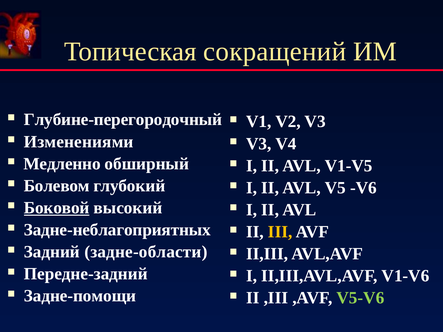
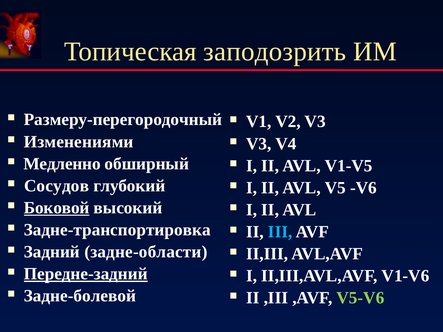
сокращений: сокращений -> заподозрить
Глубине-перегородочный: Глубине-перегородочный -> Размеру-перегородочный
Болевом: Болевом -> Сосудов
Задне-неблагоприятных: Задне-неблагоприятных -> Задне-транспортировка
III colour: yellow -> light blue
Передне-задний underline: none -> present
Задне-помощи: Задне-помощи -> Задне-болевой
